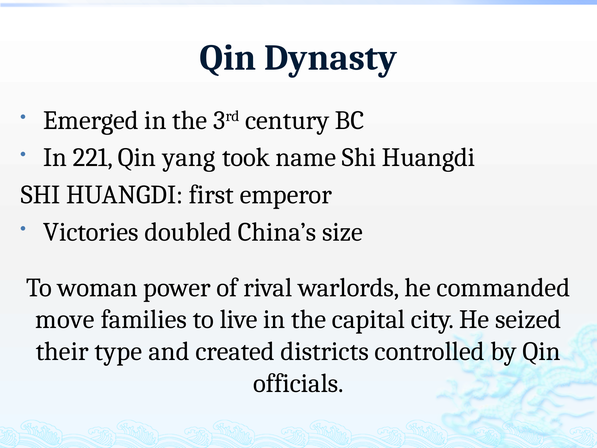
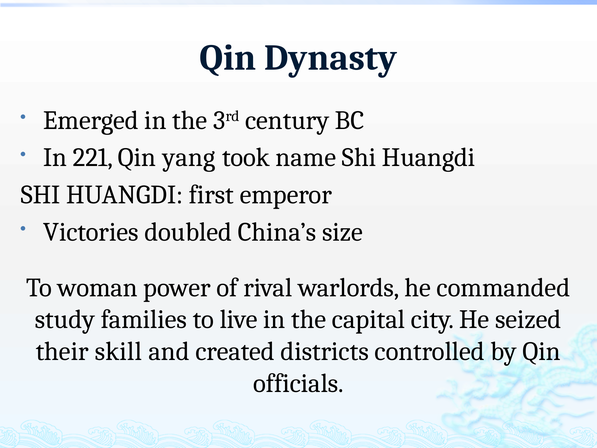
move: move -> study
type: type -> skill
